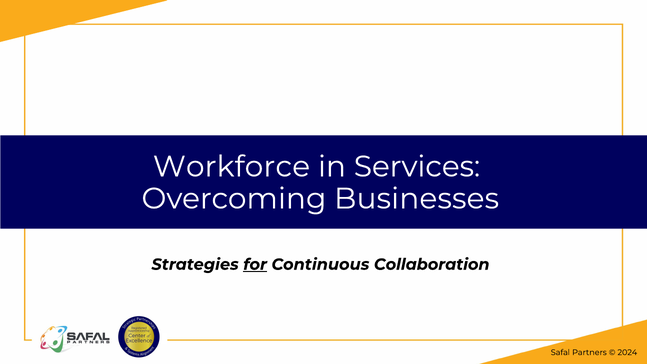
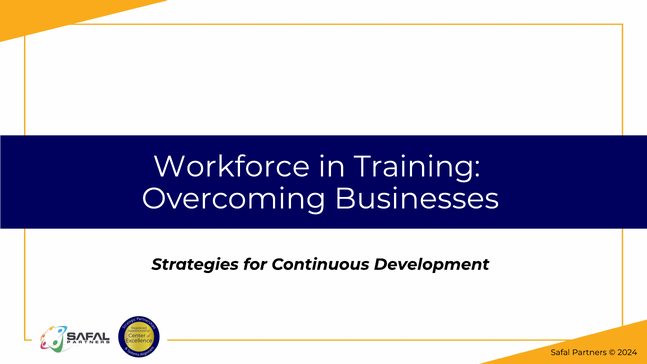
Services: Services -> Training
for underline: present -> none
Collaboration: Collaboration -> Development
